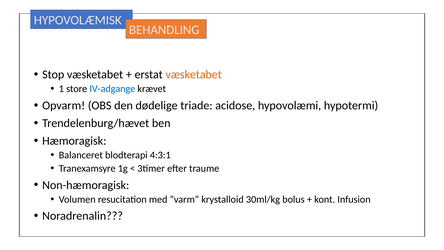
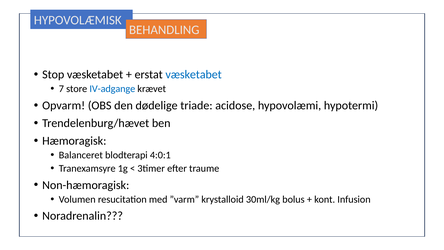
væsketabet at (194, 75) colour: orange -> blue
1: 1 -> 7
4:3:1: 4:3:1 -> 4:0:1
